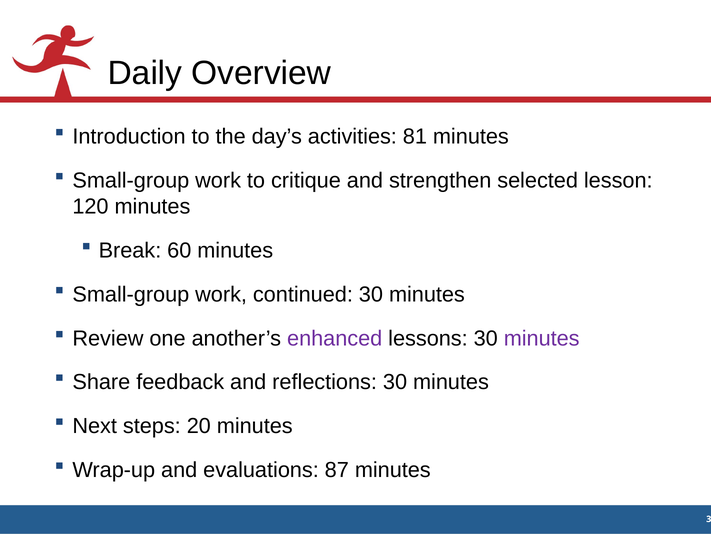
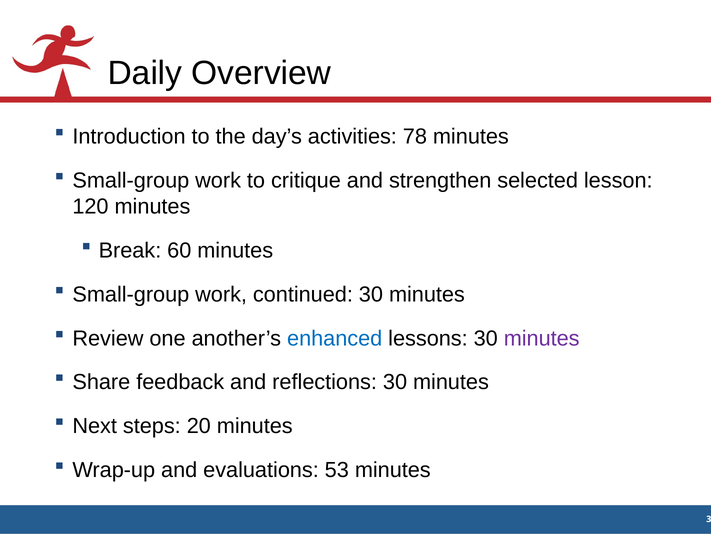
81: 81 -> 78
enhanced colour: purple -> blue
87: 87 -> 53
